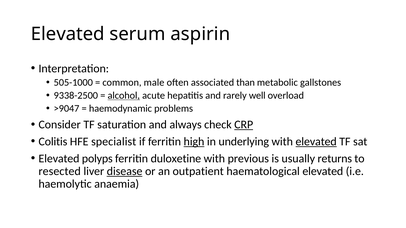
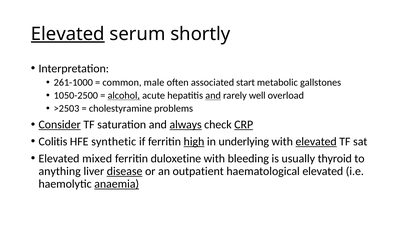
Elevated at (68, 34) underline: none -> present
aspirin: aspirin -> shortly
505-1000: 505-1000 -> 261-1000
than: than -> start
9338-2500: 9338-2500 -> 1050-2500
and at (213, 96) underline: none -> present
>9047: >9047 -> >2503
haemodynamic: haemodynamic -> cholestyramine
Consider underline: none -> present
always underline: none -> present
specialist: specialist -> synthetic
polyps: polyps -> mixed
previous: previous -> bleeding
returns: returns -> thyroid
resected: resected -> anything
anaemia underline: none -> present
